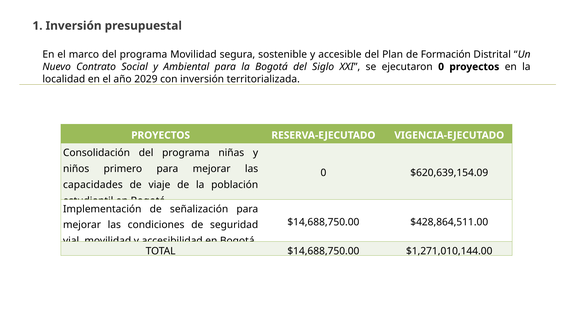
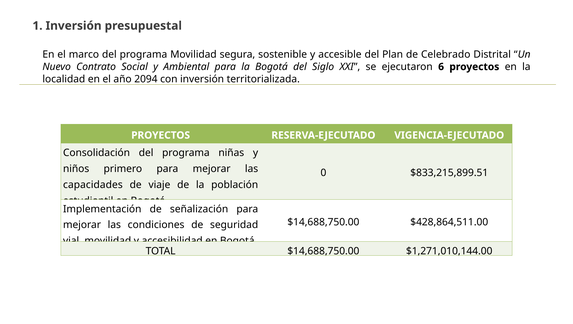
Formación: Formación -> Celebrado
ejecutaron 0: 0 -> 6
2029: 2029 -> 2094
$620,639,154.09: $620,639,154.09 -> $833,215,899.51
